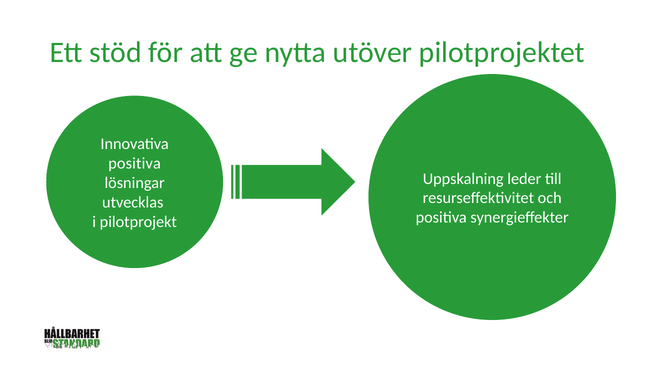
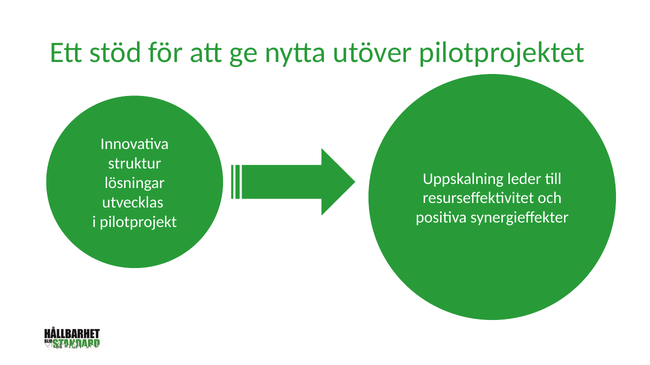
positiva at (135, 164): positiva -> struktur
